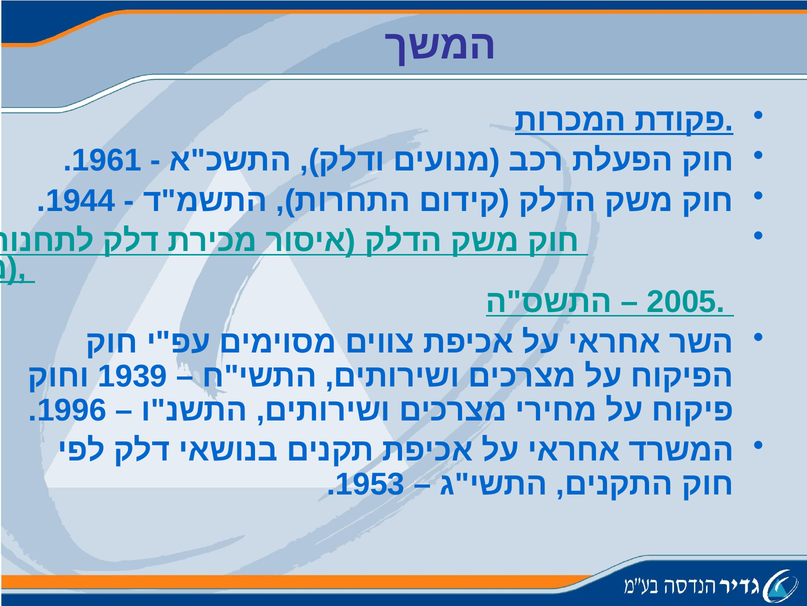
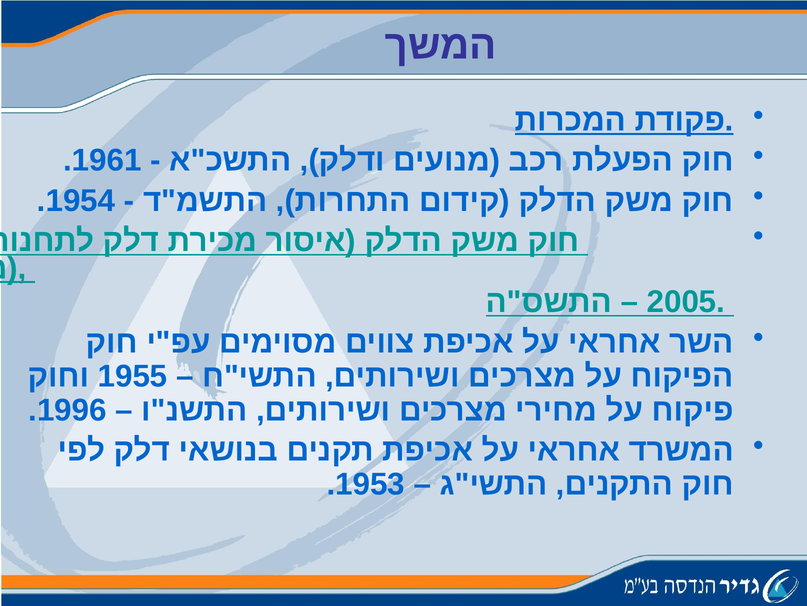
1944: 1944 -> 1954
1939: 1939 -> 1955
